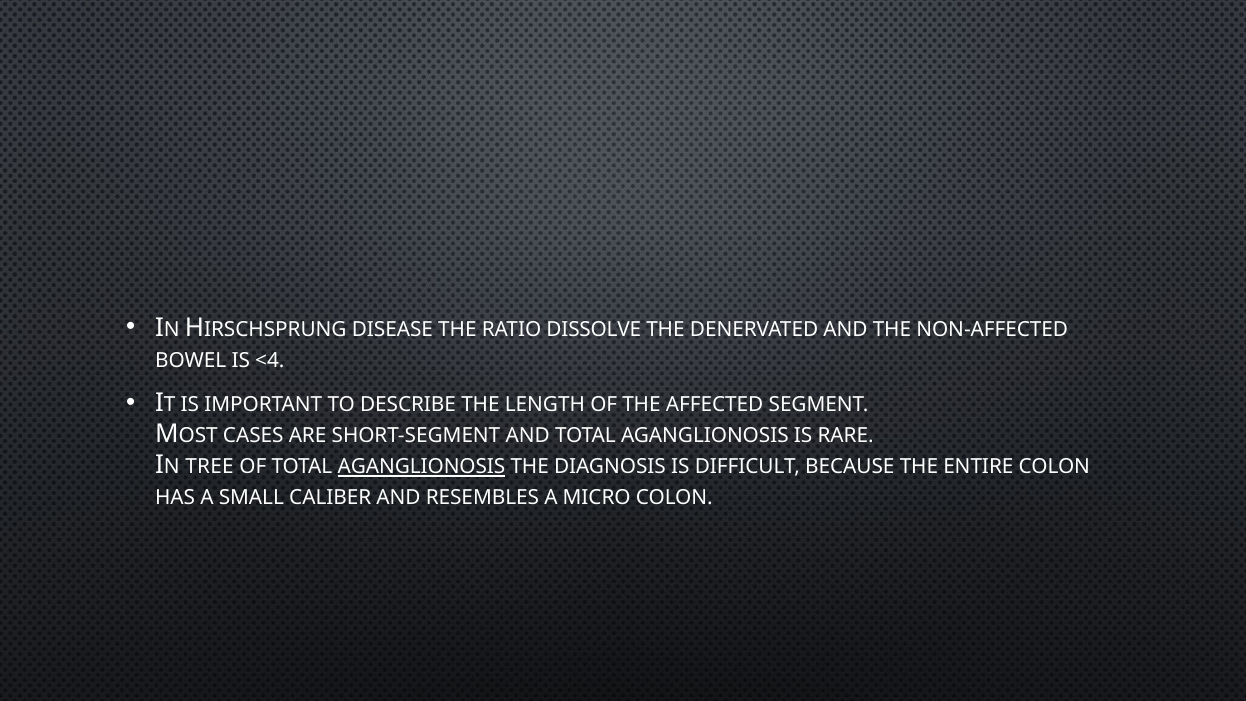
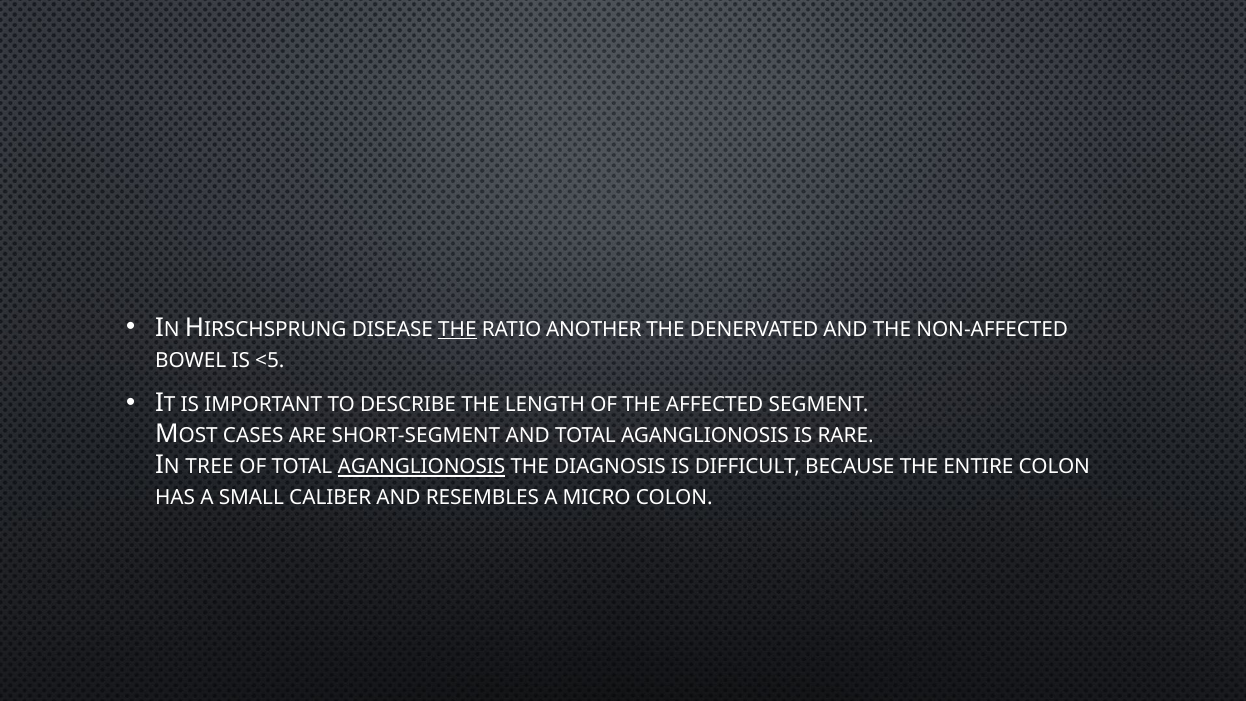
THE at (457, 329) underline: none -> present
DISSOLVE: DISSOLVE -> ANOTHER
<4: <4 -> <5
